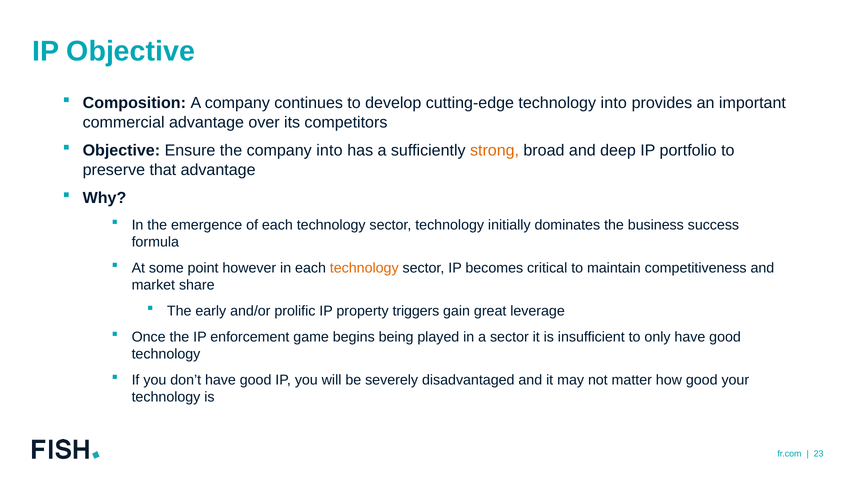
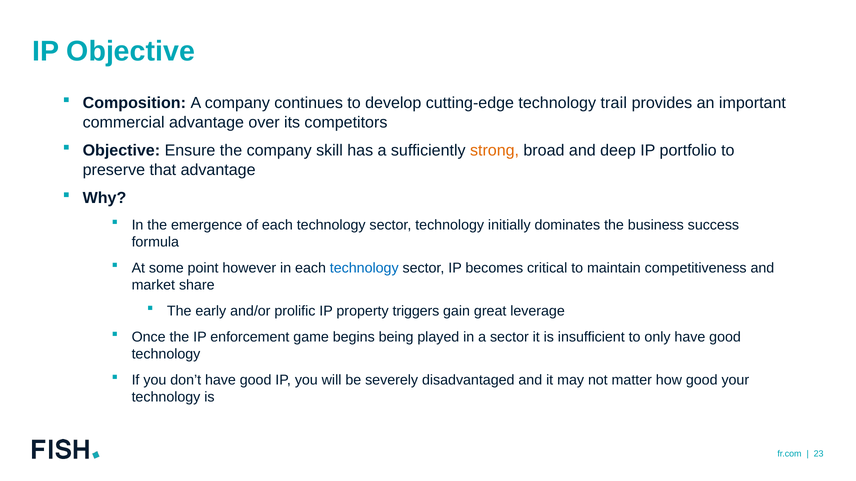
technology into: into -> trail
company into: into -> skill
technology at (364, 268) colour: orange -> blue
